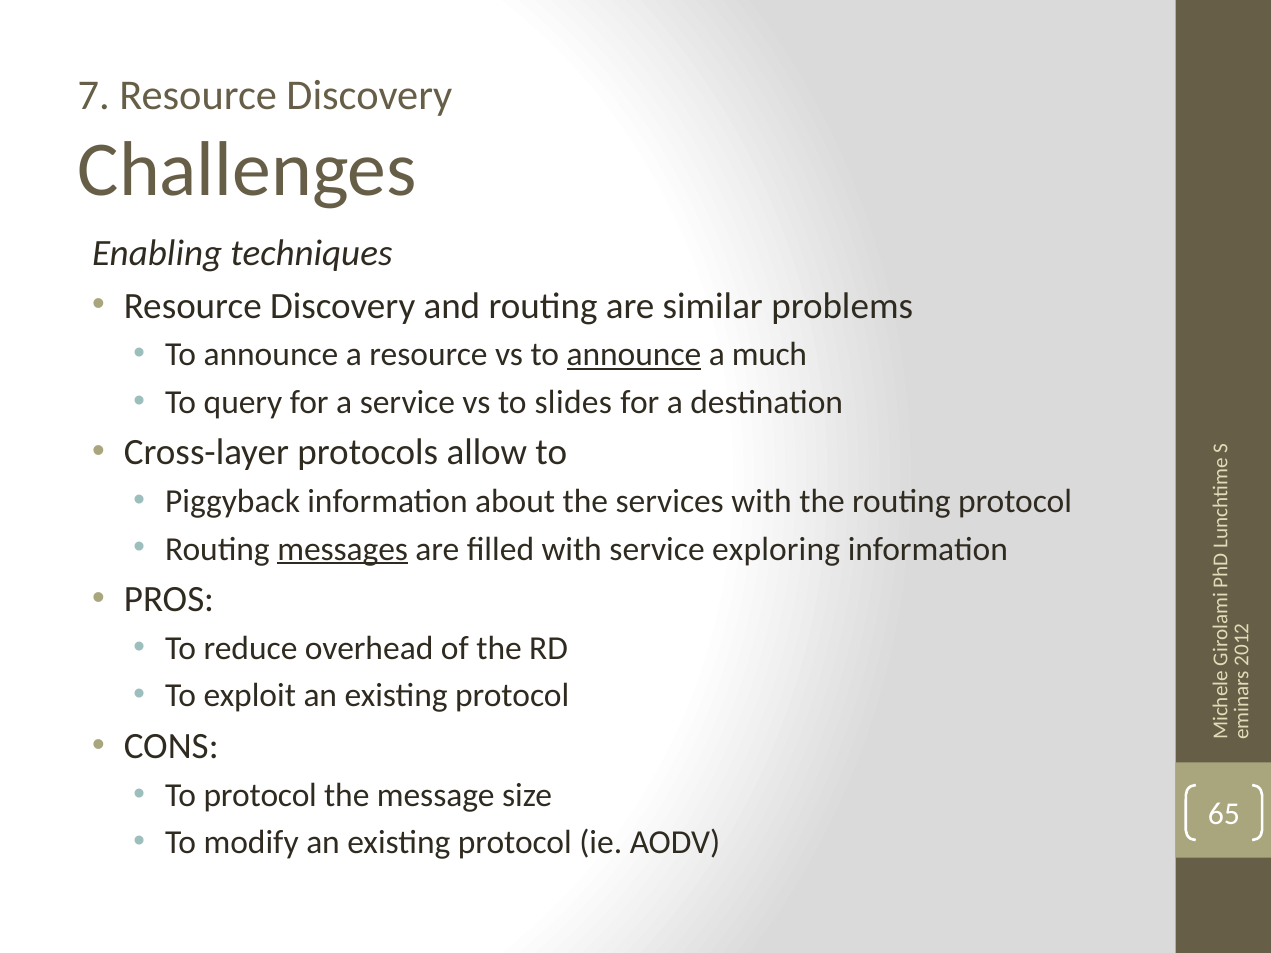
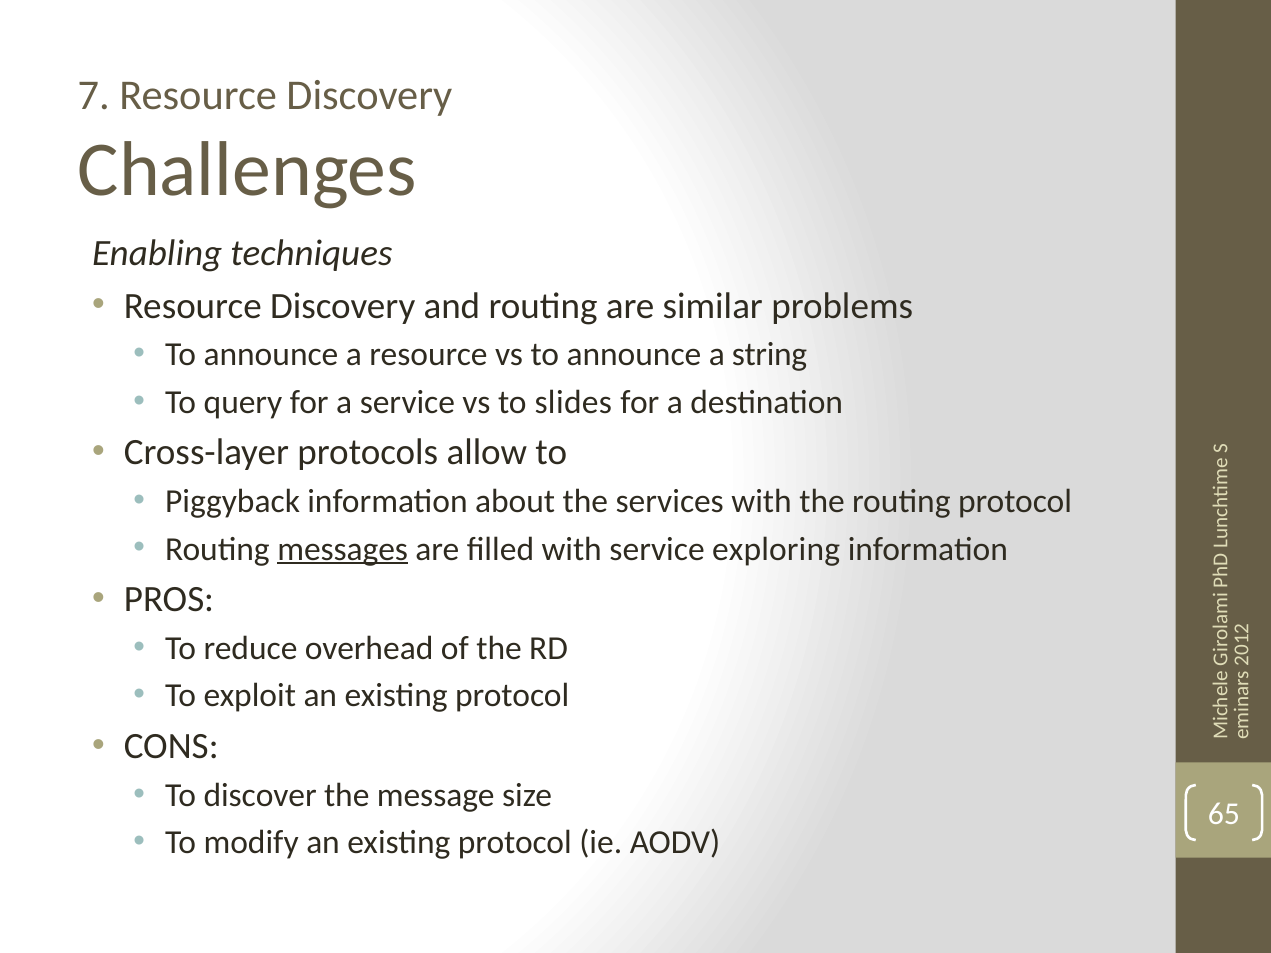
announce at (634, 355) underline: present -> none
much: much -> string
To protocol: protocol -> discover
